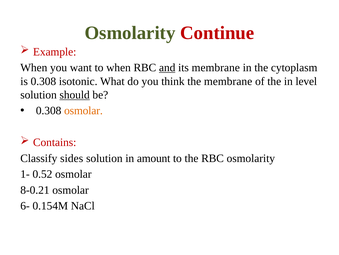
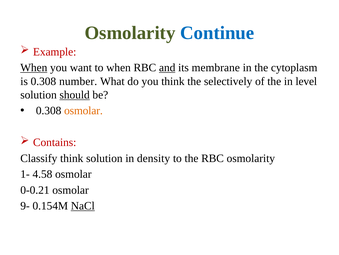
Continue colour: red -> blue
When at (34, 67) underline: none -> present
isotonic: isotonic -> number
the membrane: membrane -> selectively
Classify sides: sides -> think
amount: amount -> density
0.52: 0.52 -> 4.58
8-0.21: 8-0.21 -> 0-0.21
6-: 6- -> 9-
NaCl underline: none -> present
